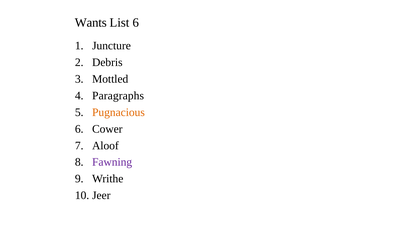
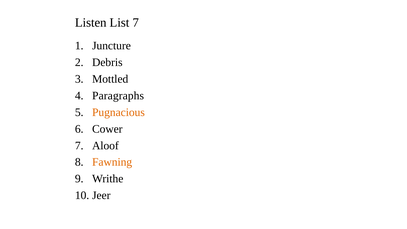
Wants: Wants -> Listen
List 6: 6 -> 7
Fawning colour: purple -> orange
